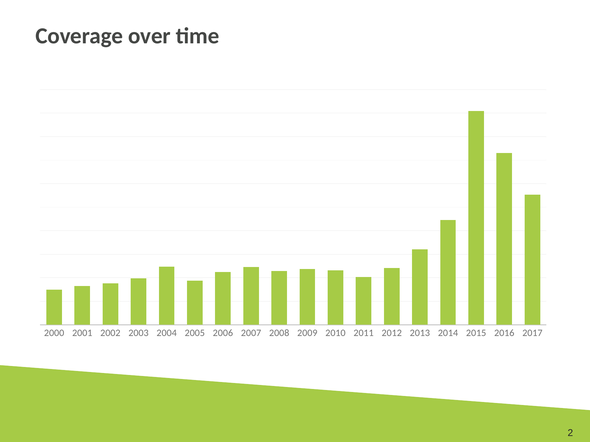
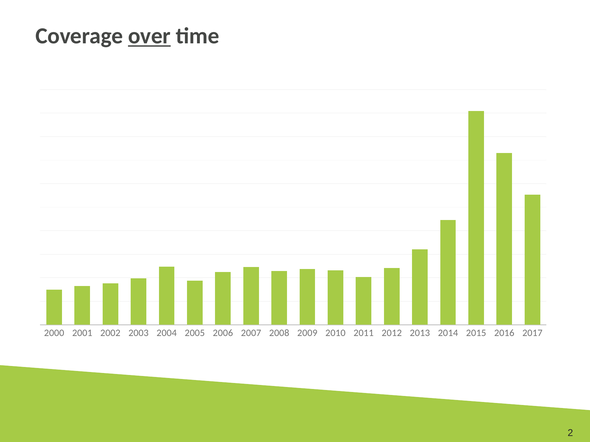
over underline: none -> present
